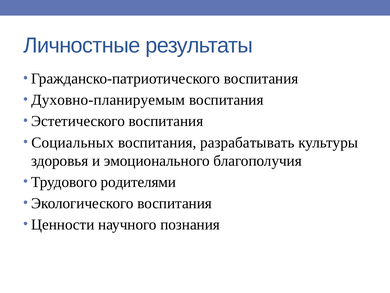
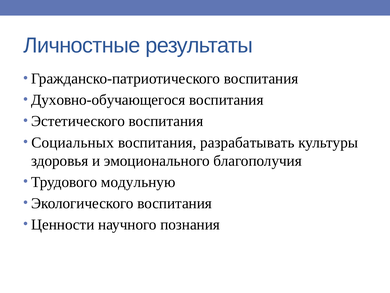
Духовно-планируемым: Духовно-планируемым -> Духовно-обучающегося
родителями: родителями -> модульную
